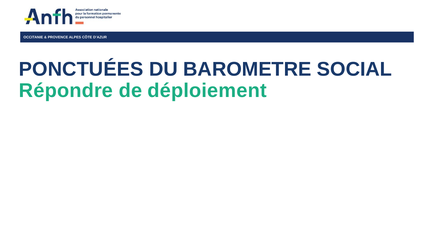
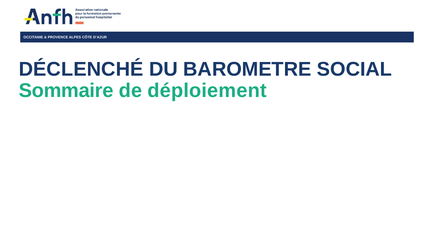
PONCTUÉES: PONCTUÉES -> DÉCLENCHÉ
Répondre: Répondre -> Sommaire
